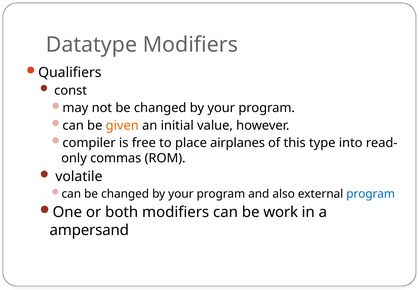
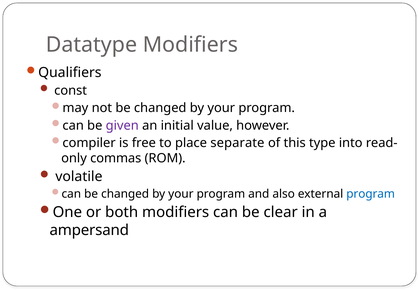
given colour: orange -> purple
airplanes: airplanes -> separate
work: work -> clear
